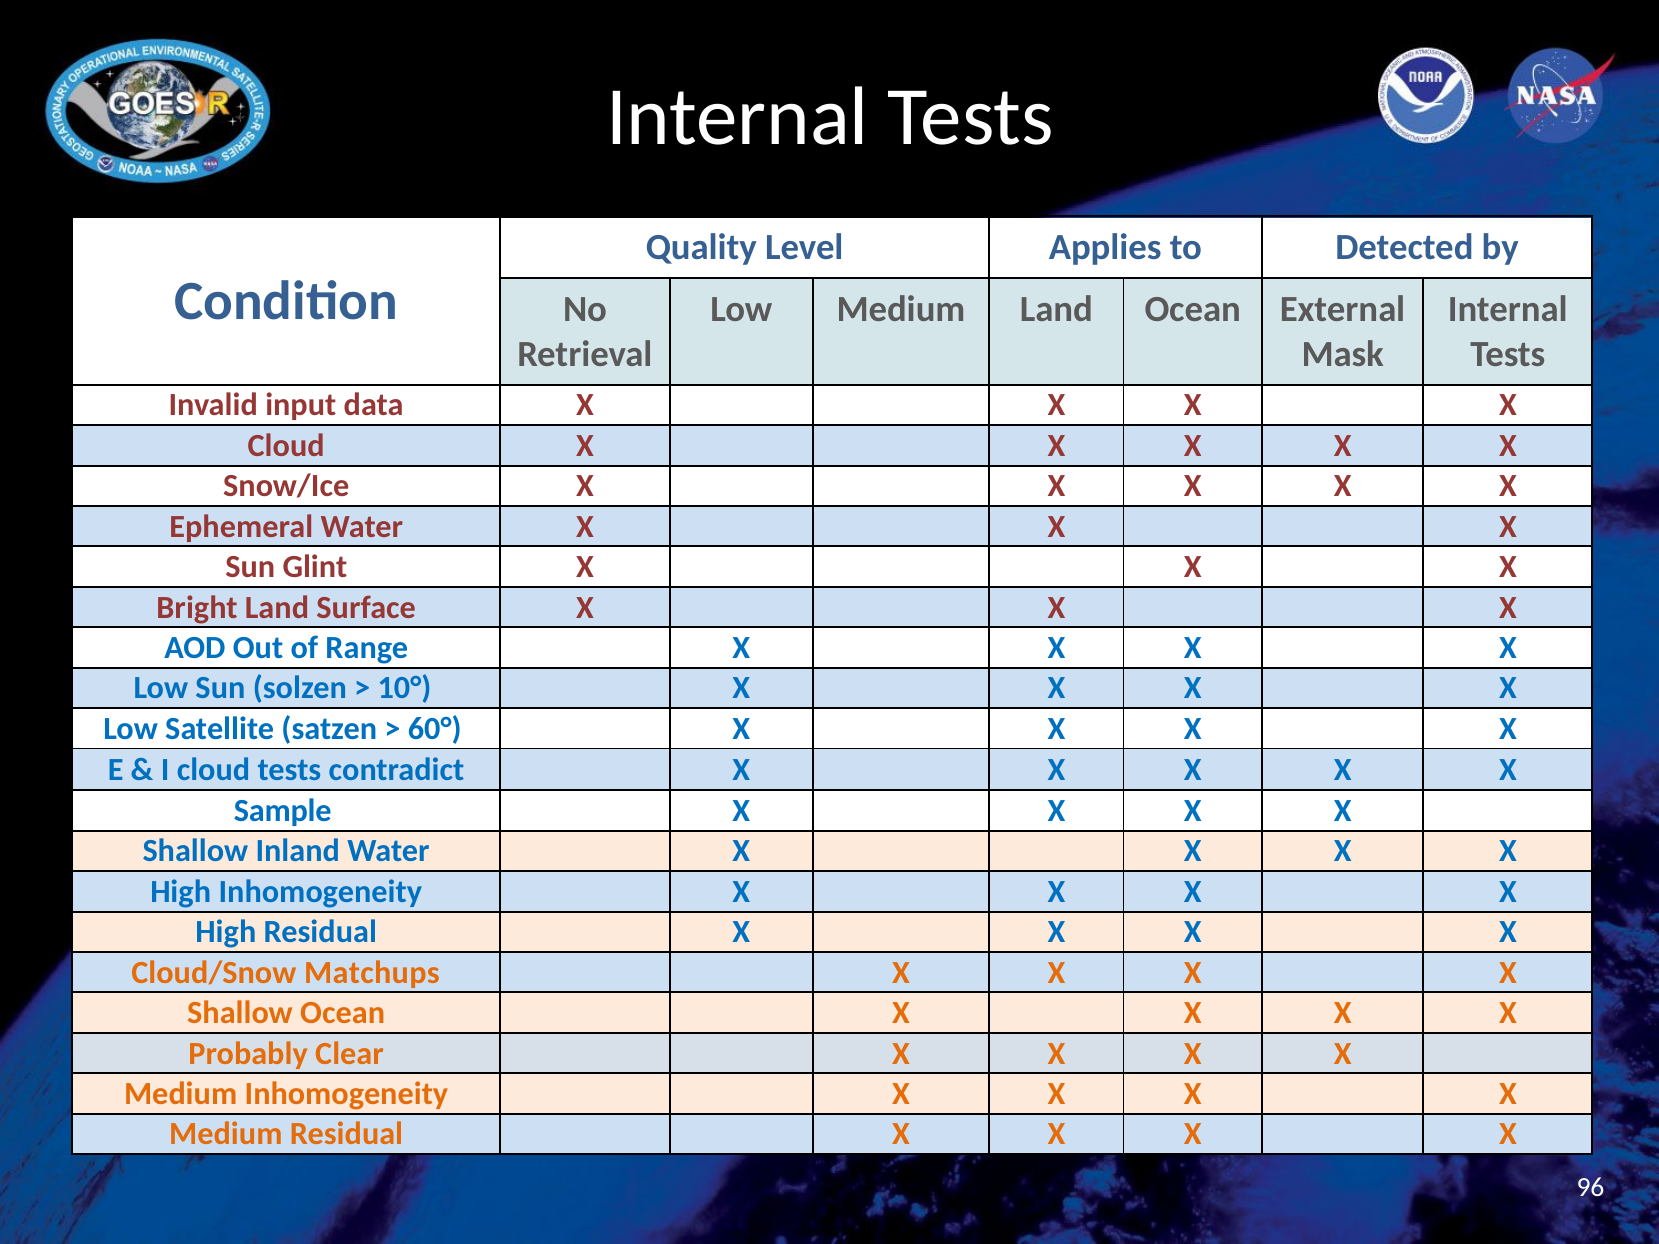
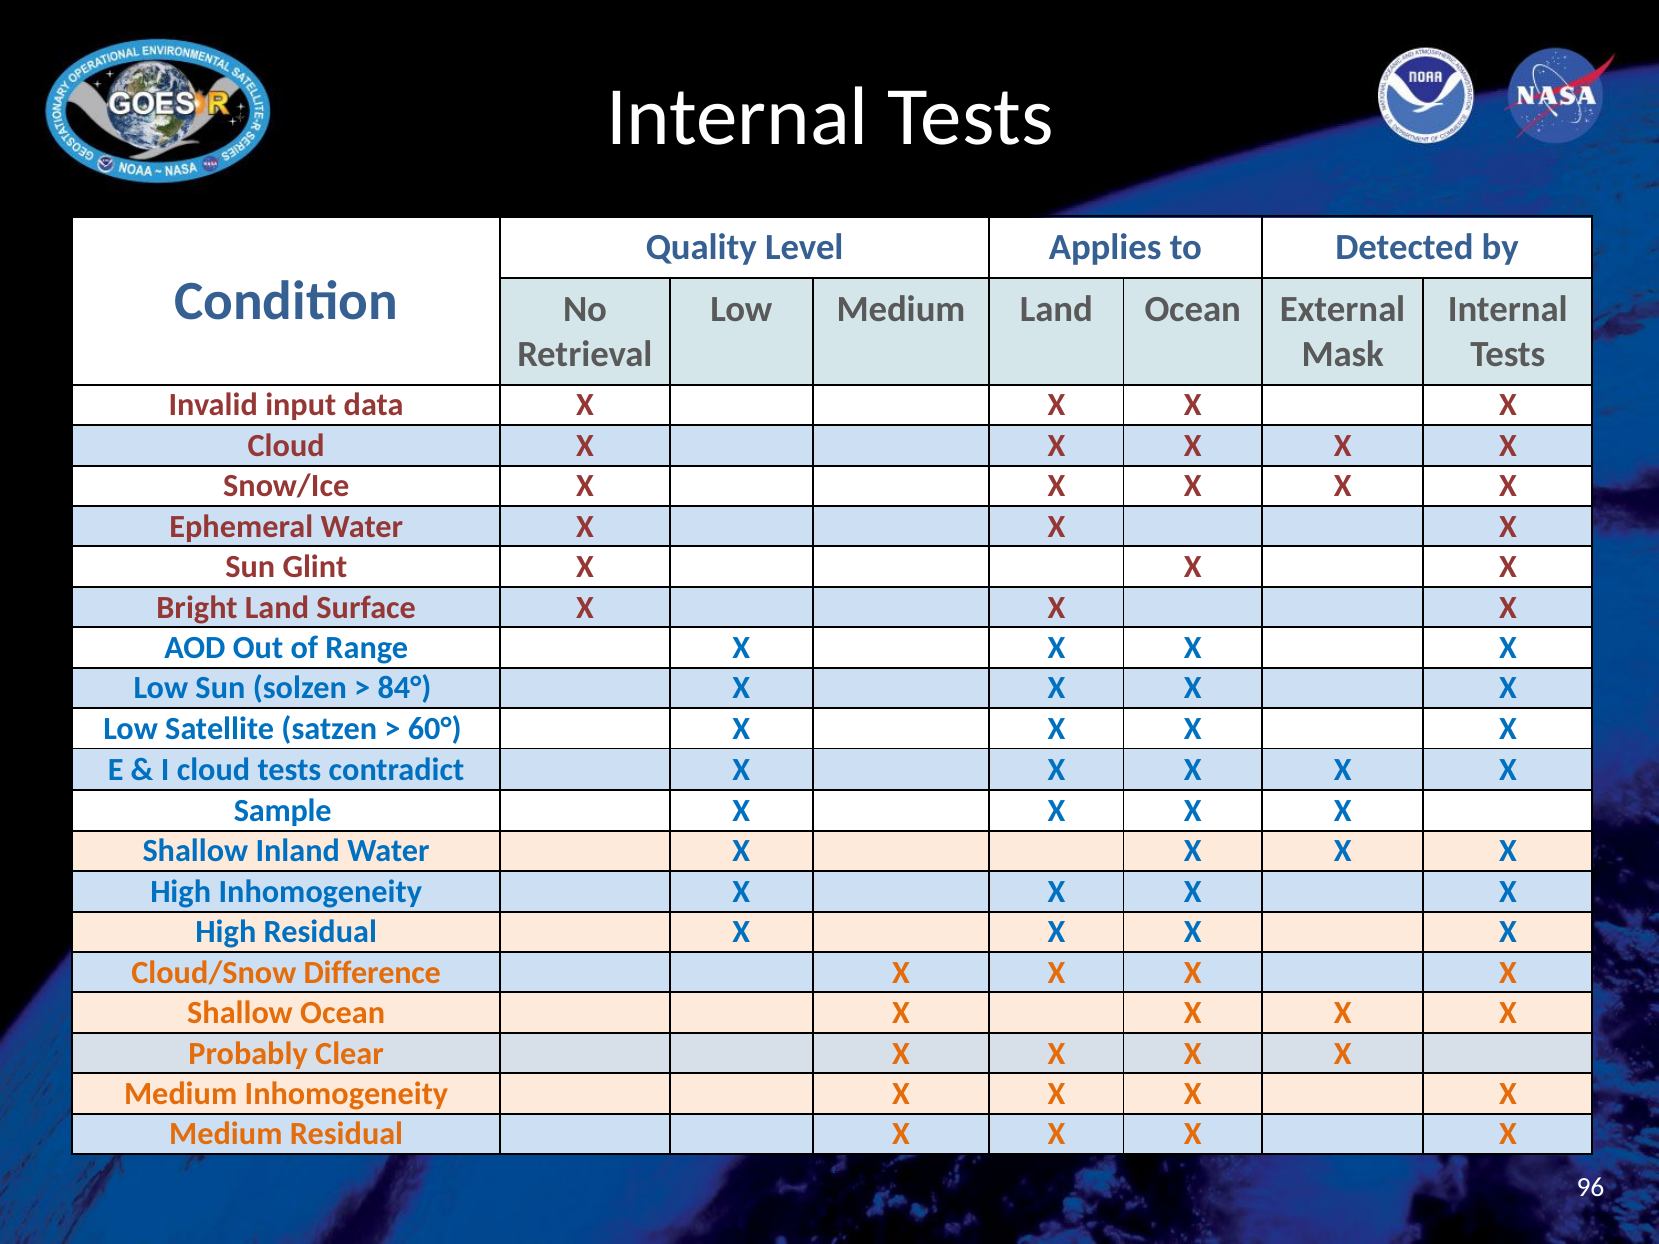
10°: 10° -> 84°
Matchups: Matchups -> Difference
